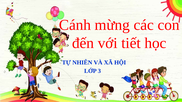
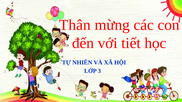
Cánh: Cánh -> Thân
